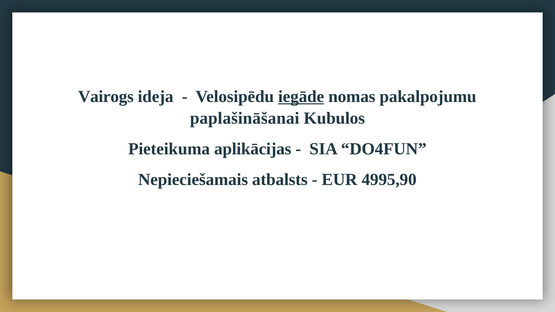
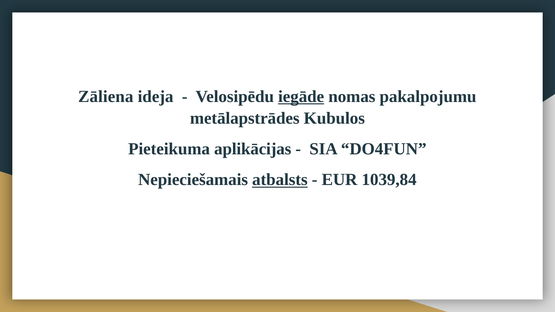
Vairogs: Vairogs -> Zāliena
paplašināšanai: paplašināšanai -> metālapstrādes
atbalsts underline: none -> present
4995,90: 4995,90 -> 1039,84
